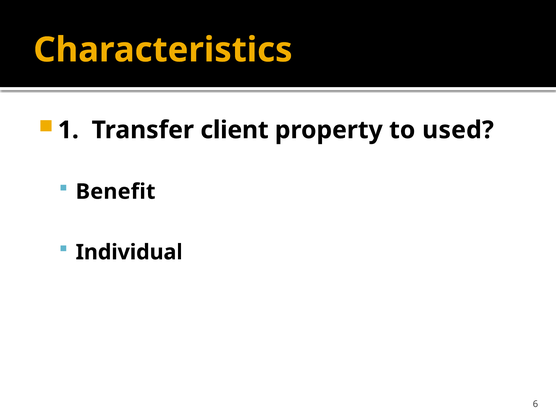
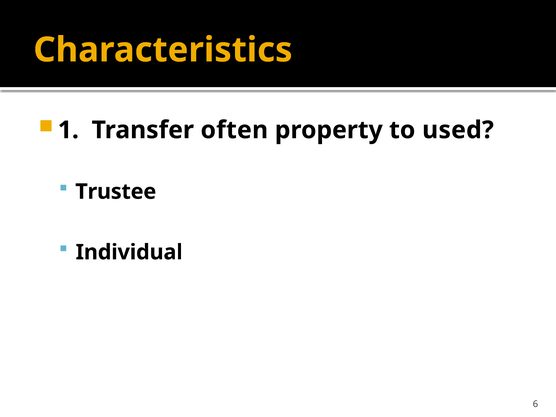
client: client -> often
Benefit: Benefit -> Trustee
